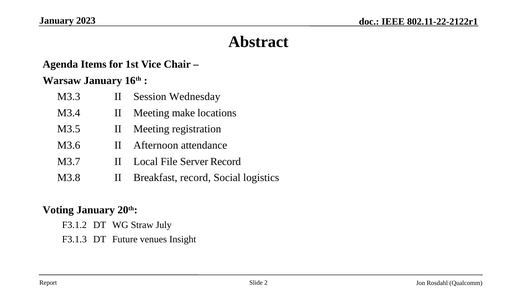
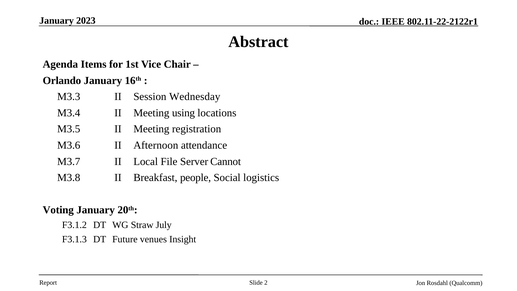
Warsaw: Warsaw -> Orlando
make: make -> using
Server Record: Record -> Cannot
Breakfast record: record -> people
